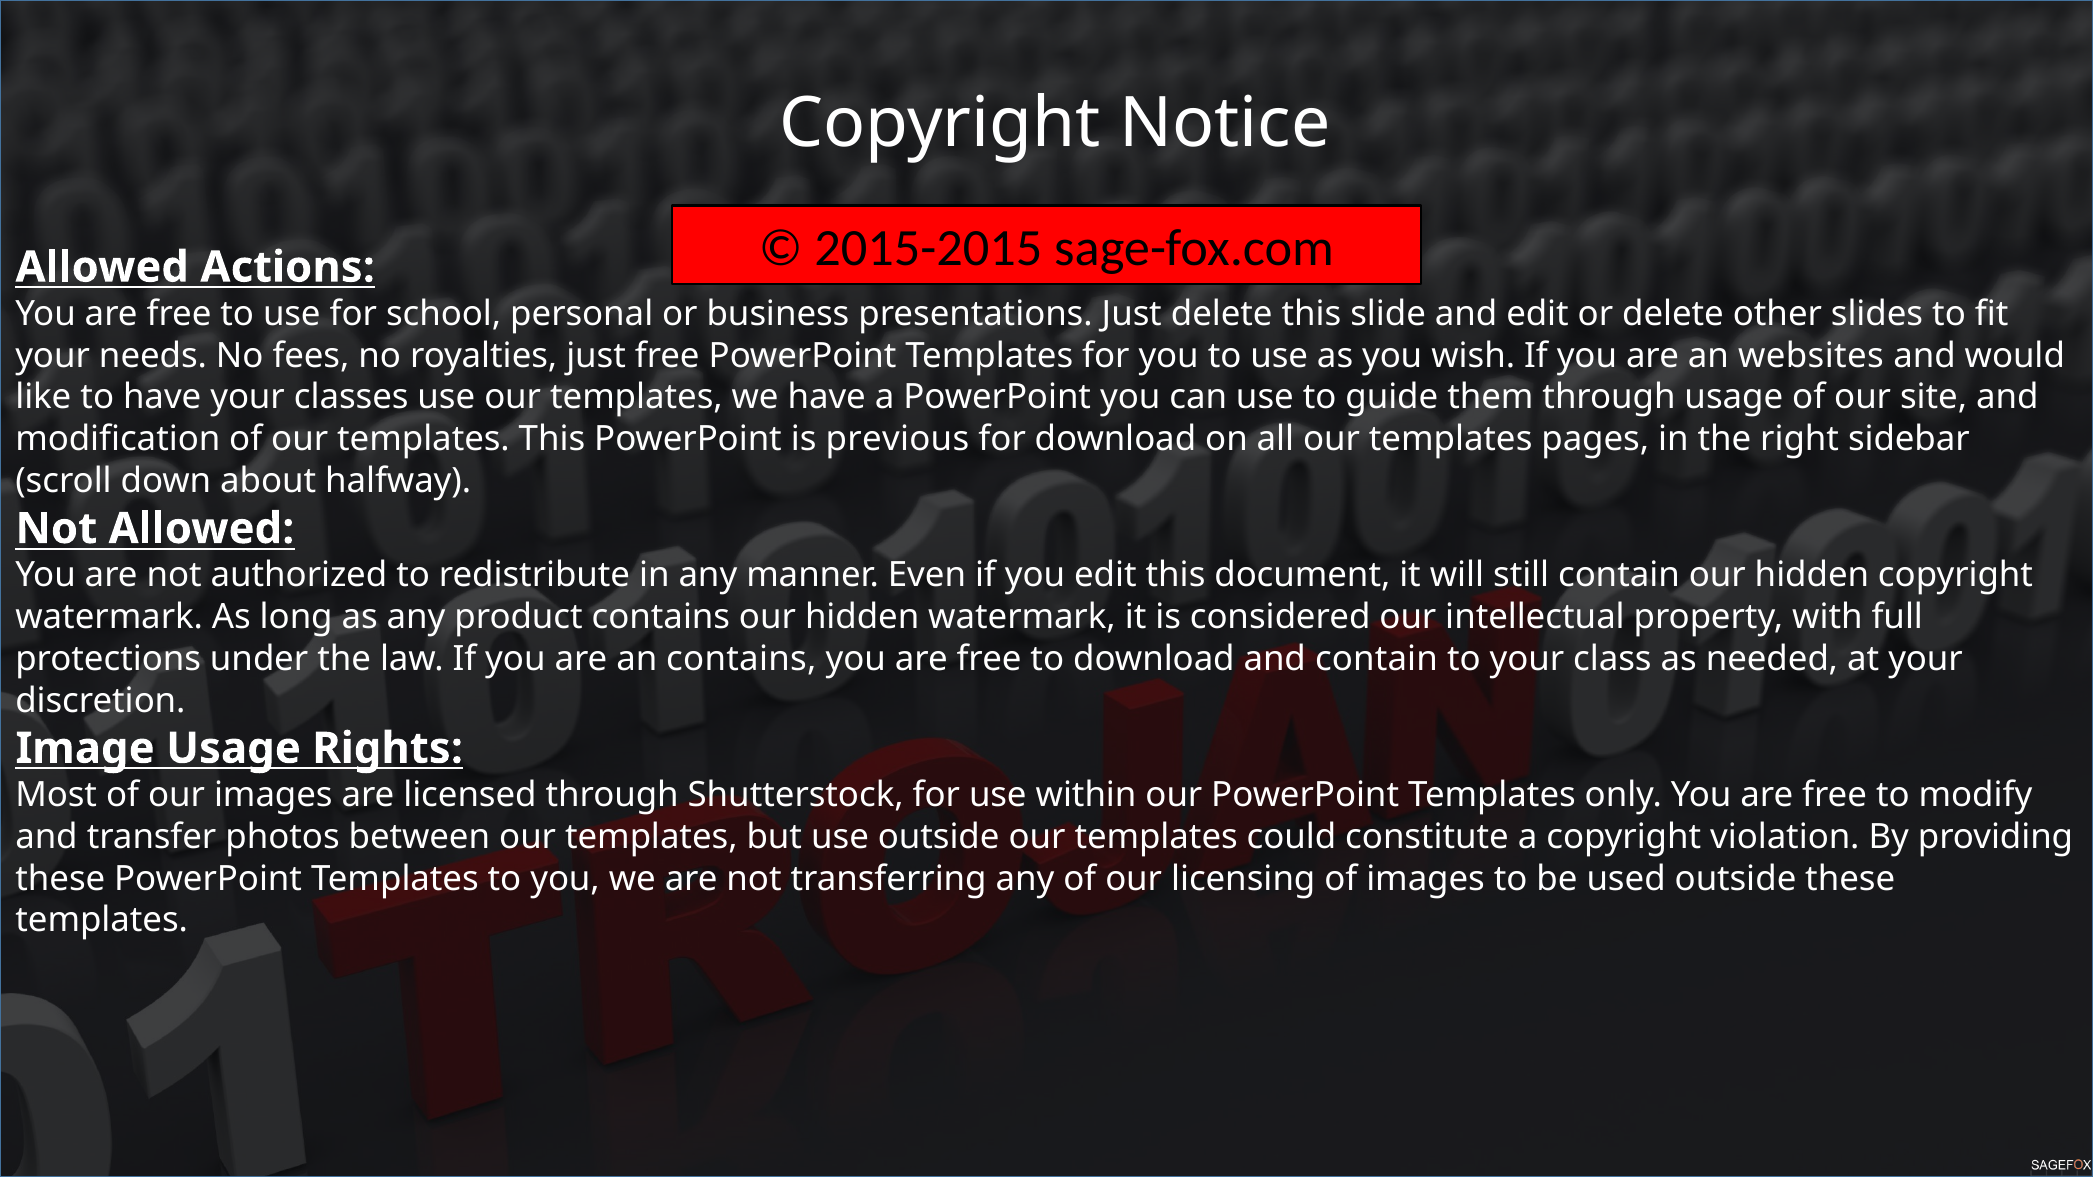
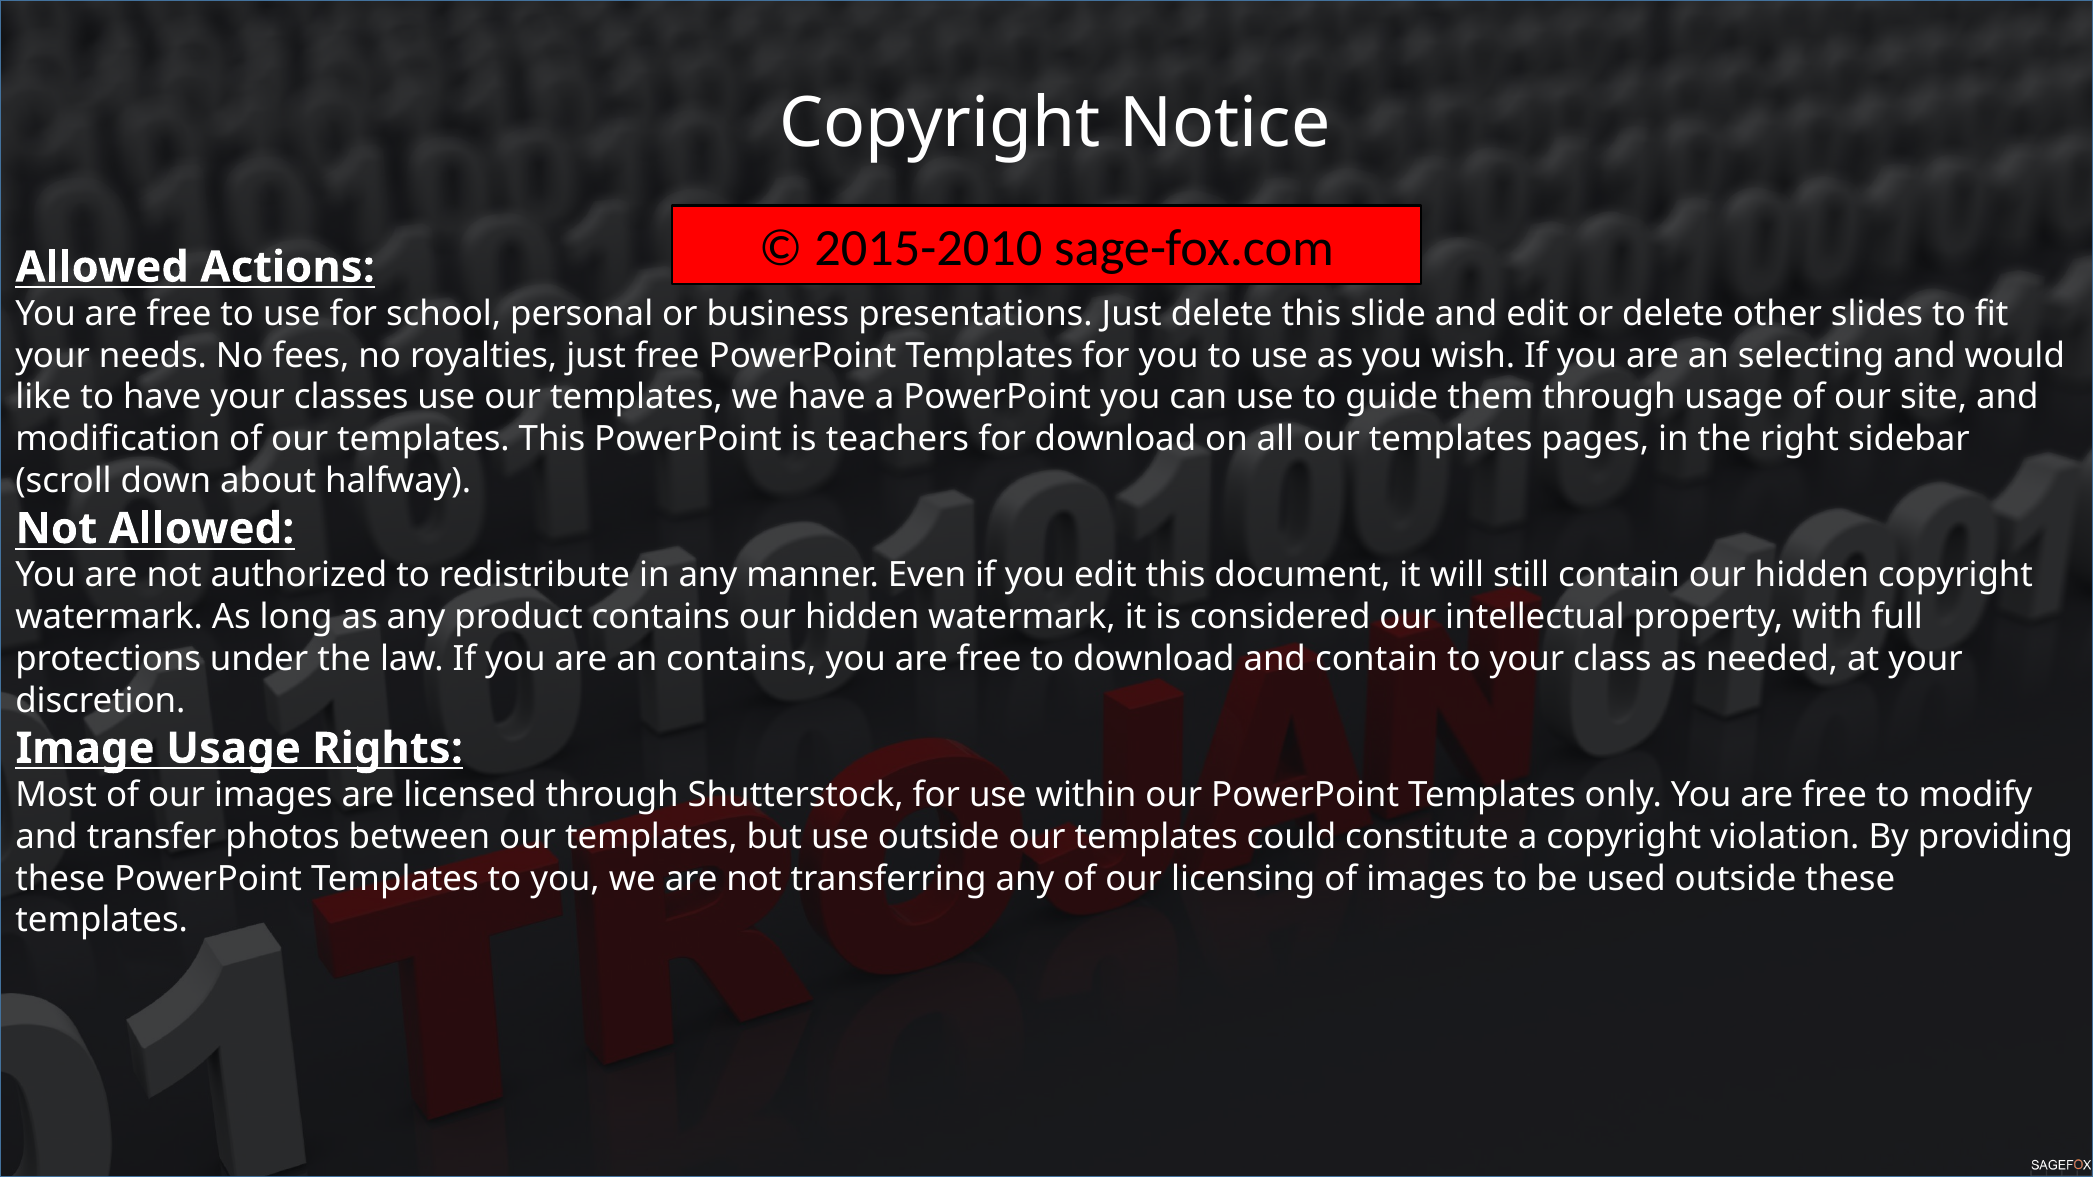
2015-2015: 2015-2015 -> 2015-2010
websites: websites -> selecting
previous: previous -> teachers
